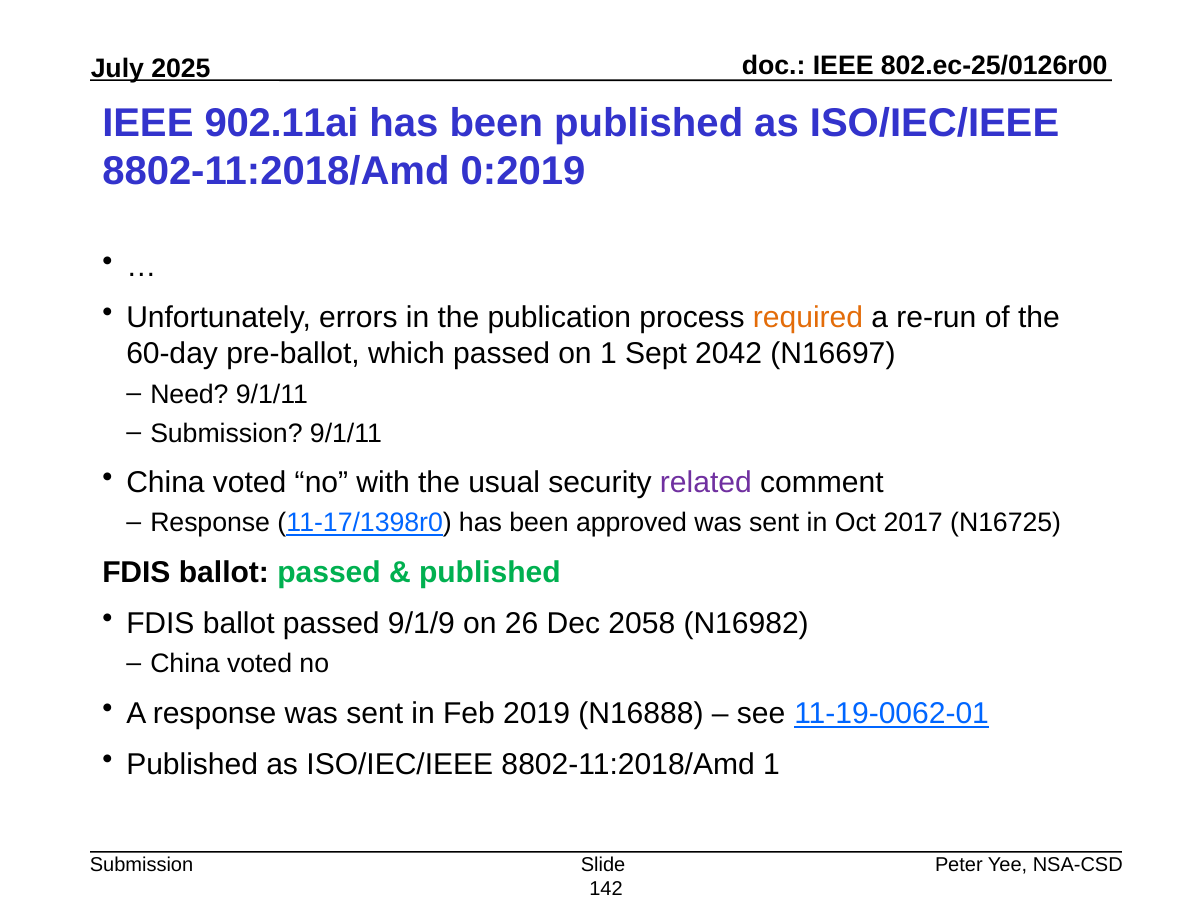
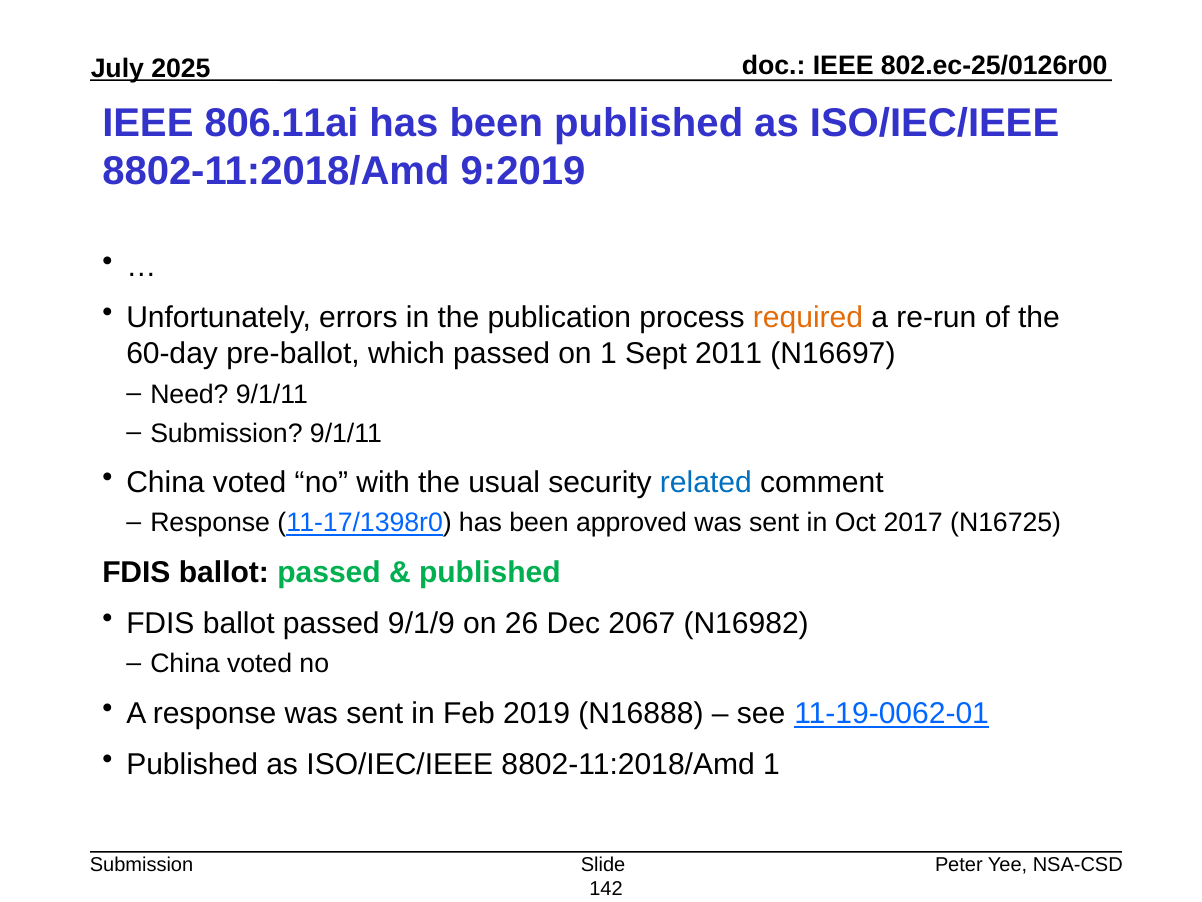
902.11ai: 902.11ai -> 806.11ai
0:2019: 0:2019 -> 9:2019
2042: 2042 -> 2011
related colour: purple -> blue
2058: 2058 -> 2067
